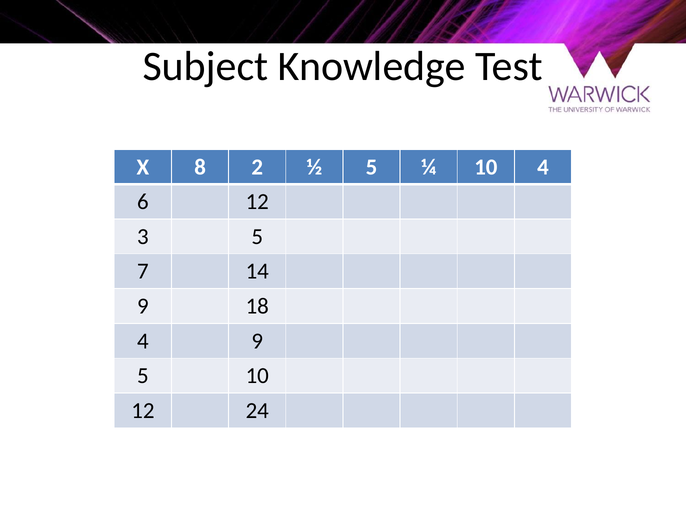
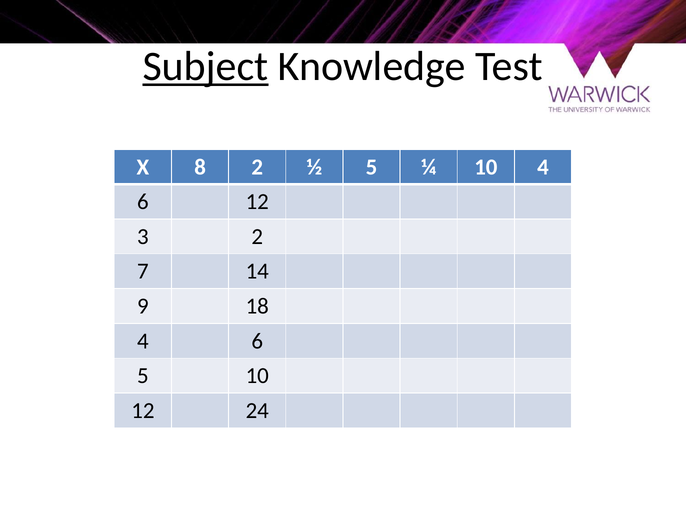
Subject underline: none -> present
3 5: 5 -> 2
9 at (257, 341): 9 -> 6
